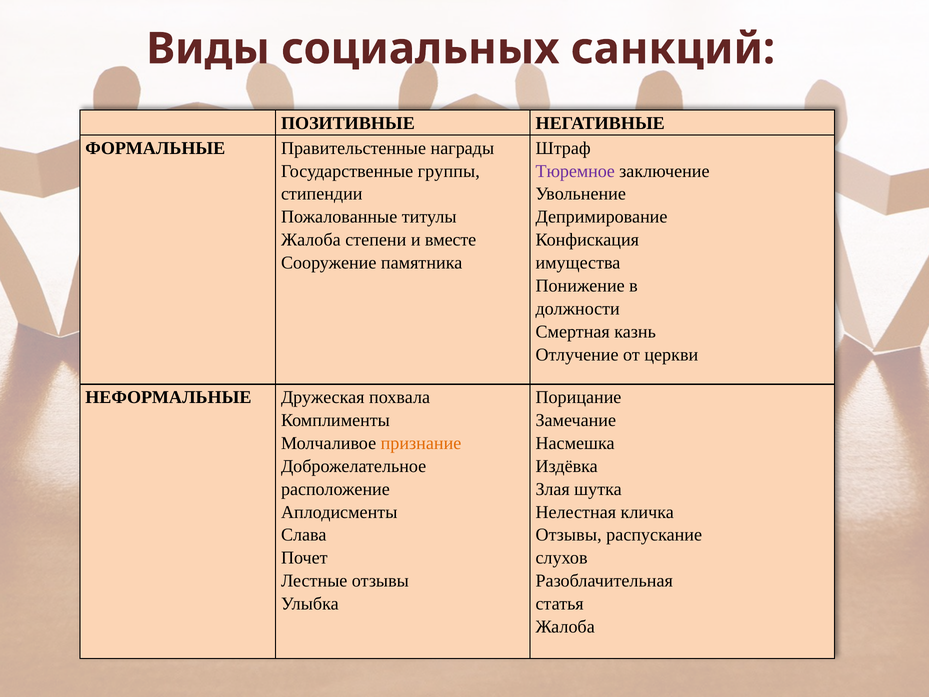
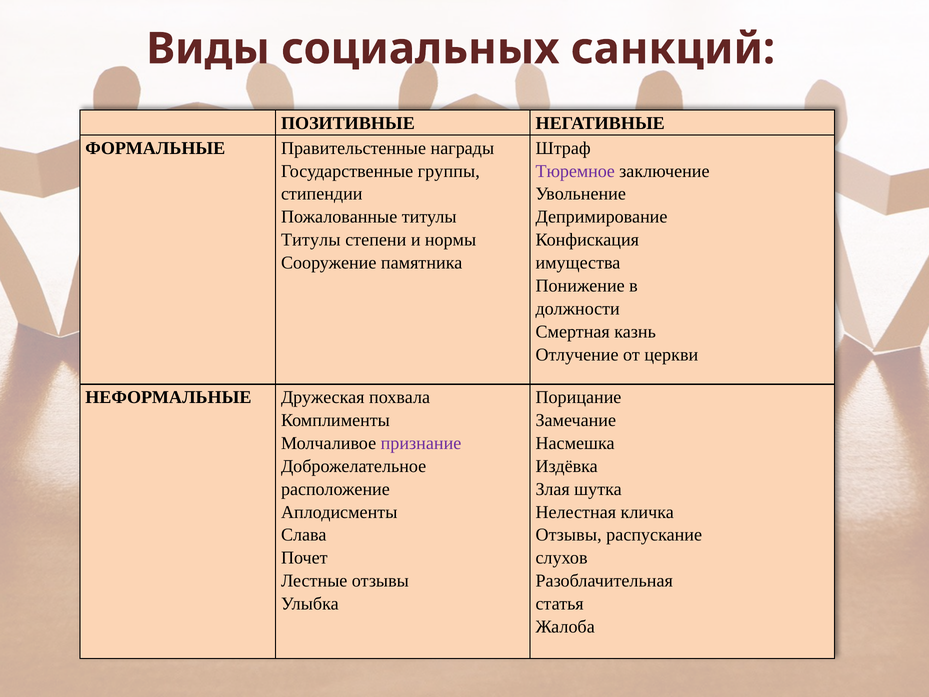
Жалоба at (311, 240): Жалоба -> Титулы
вместе: вместе -> нормы
признание colour: orange -> purple
